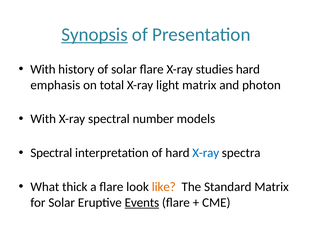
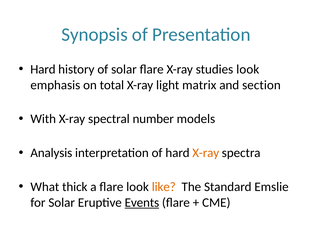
Synopsis underline: present -> none
With at (43, 69): With -> Hard
studies hard: hard -> look
photon: photon -> section
Spectral at (51, 153): Spectral -> Analysis
X-ray at (206, 153) colour: blue -> orange
Standard Matrix: Matrix -> Emslie
